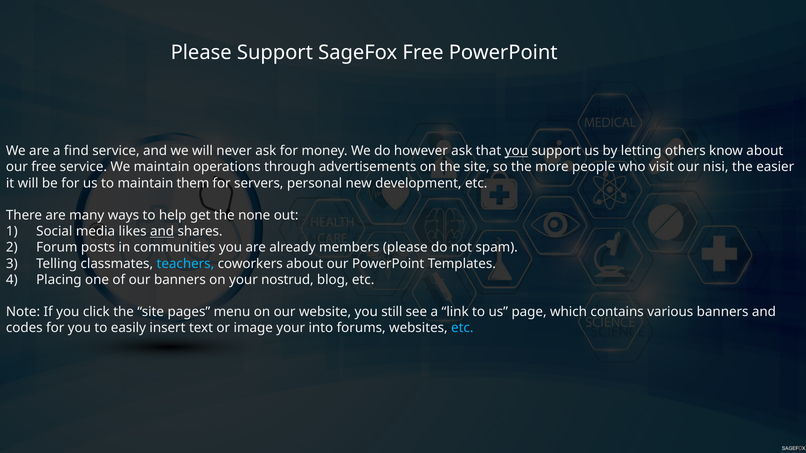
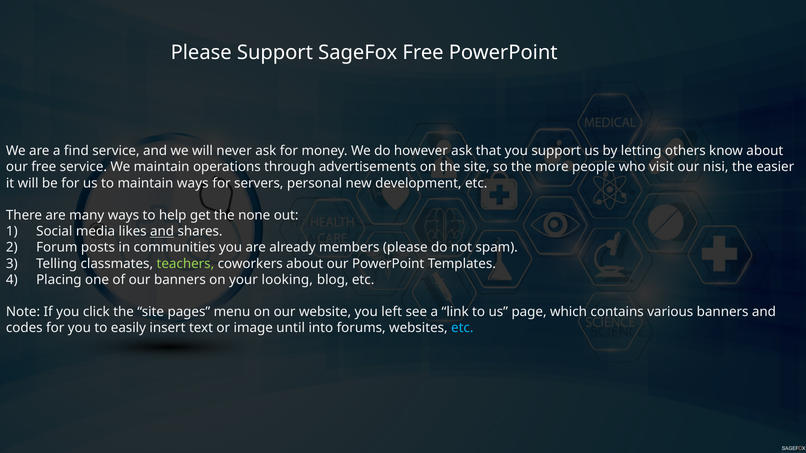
you at (516, 151) underline: present -> none
maintain them: them -> ways
teachers colour: light blue -> light green
nostrud: nostrud -> looking
still: still -> left
image your: your -> until
